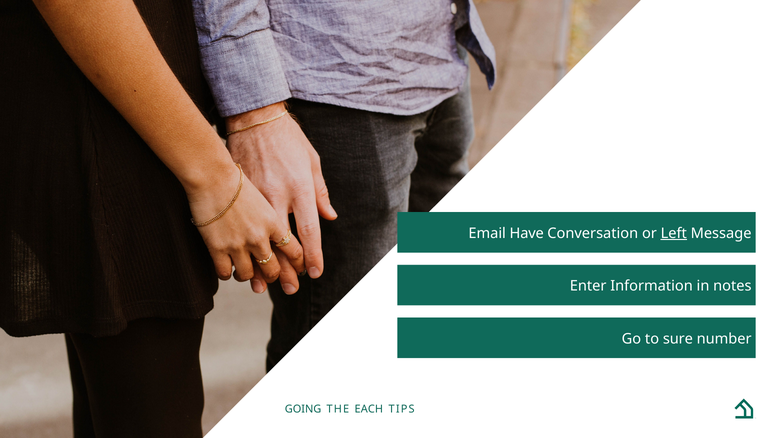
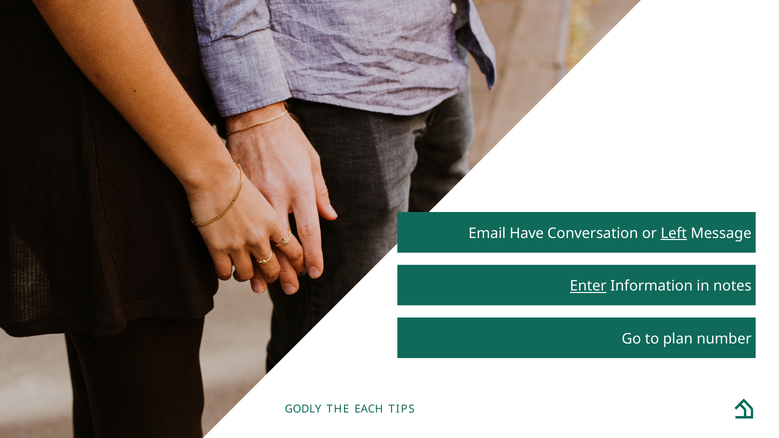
Enter underline: none -> present
sure: sure -> plan
GOING: GOING -> GODLY
